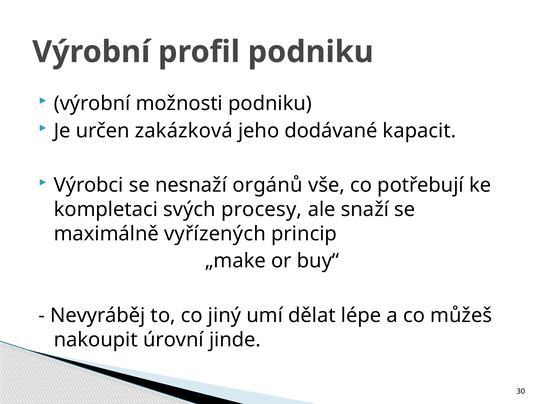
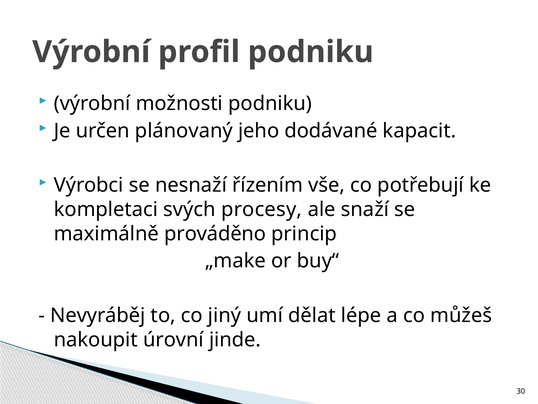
zakázková: zakázková -> plánovaný
orgánů: orgánů -> řízením
vyřízených: vyřízených -> prováděno
